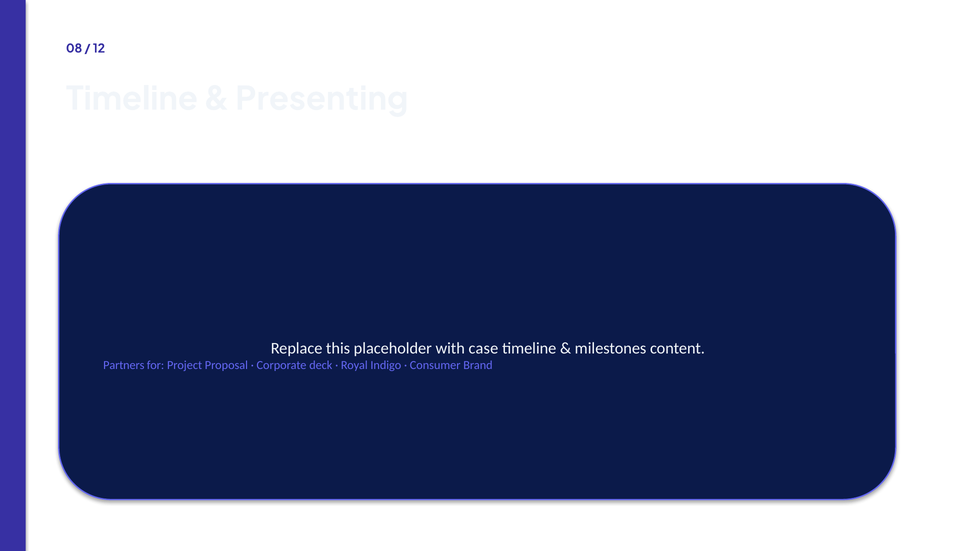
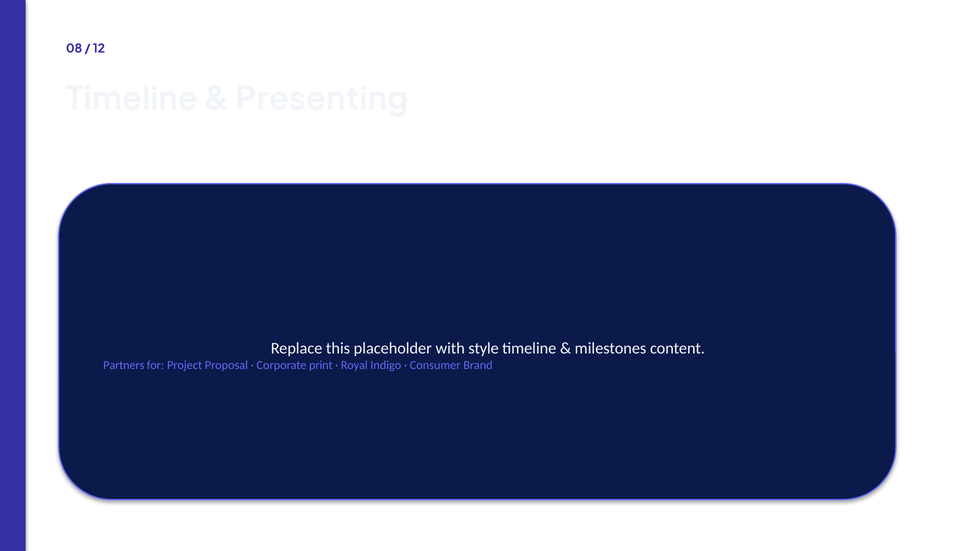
case: case -> style
deck: deck -> print
